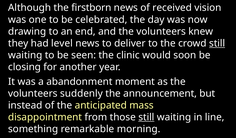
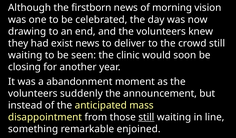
received: received -> morning
level: level -> exist
still at (217, 43) underline: present -> none
morning: morning -> enjoined
